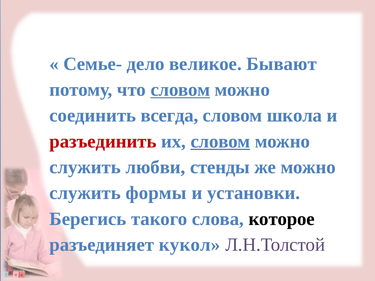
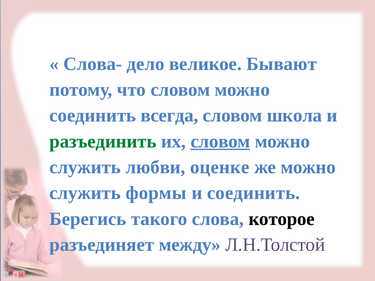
Семье-: Семье- -> Слова-
словом at (180, 90) underline: present -> none
разъединить colour: red -> green
стенды: стенды -> оценке
и установки: установки -> соединить
кукол: кукол -> между
